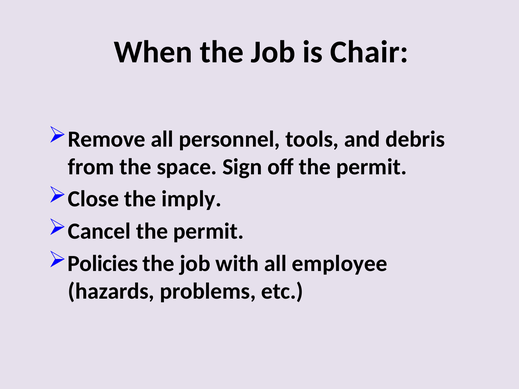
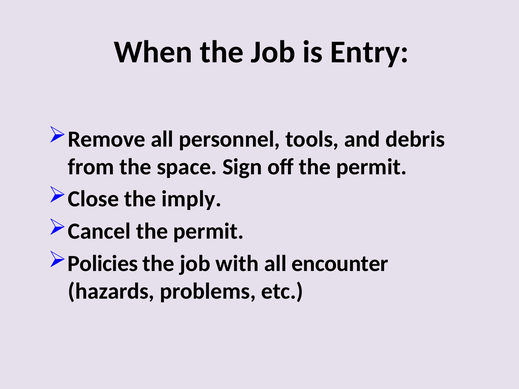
Chair: Chair -> Entry
employee: employee -> encounter
